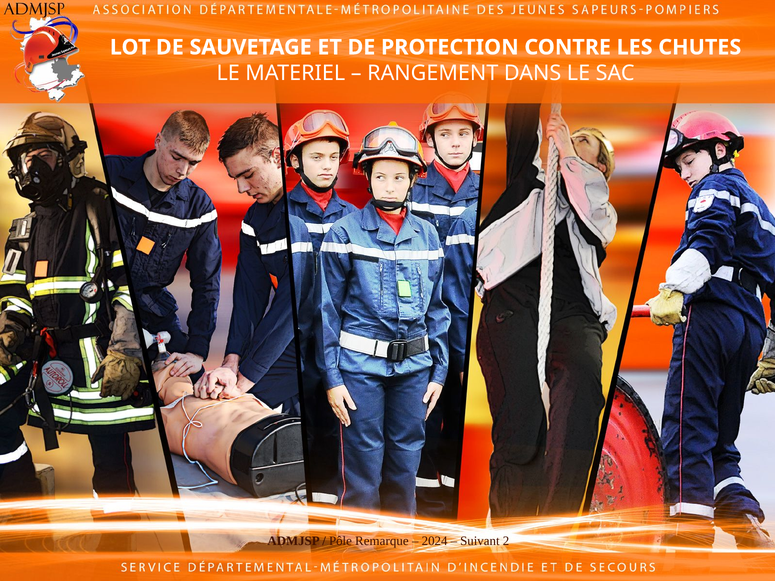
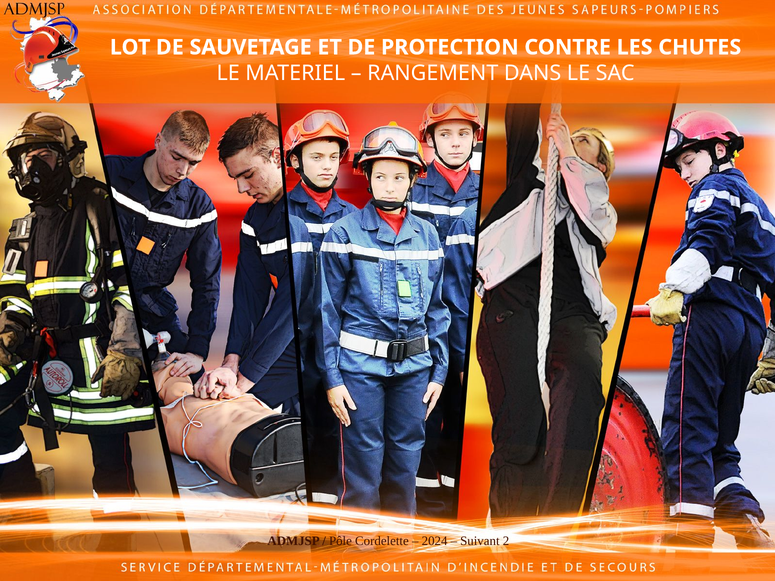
Remarque: Remarque -> Cordelette
